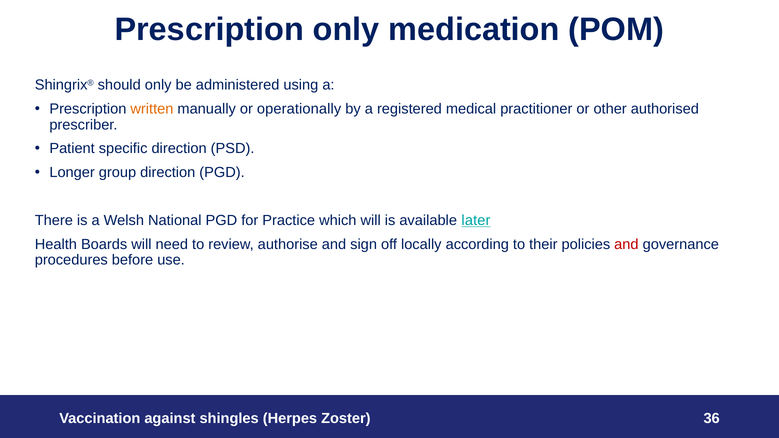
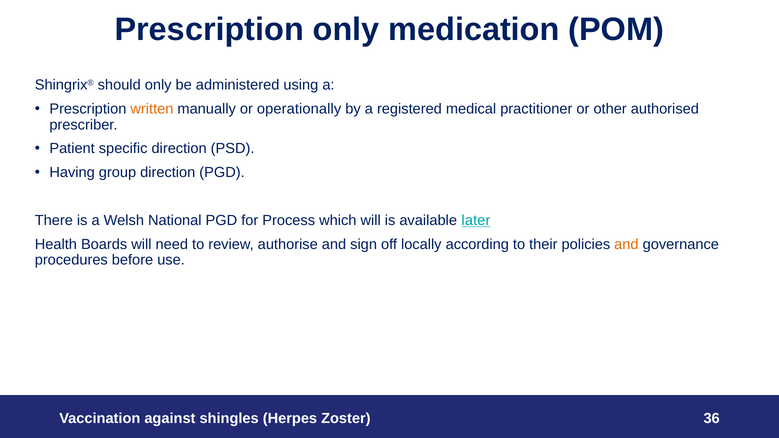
Longer: Longer -> Having
Practice: Practice -> Process
and at (626, 244) colour: red -> orange
